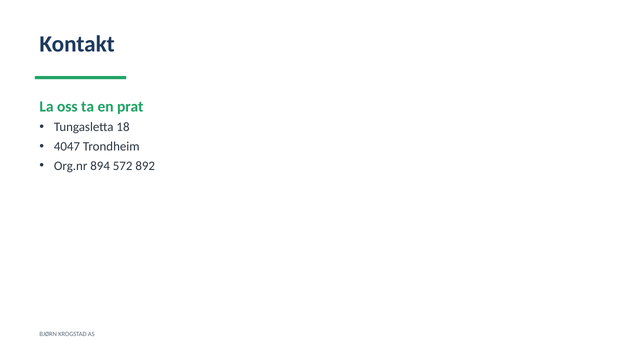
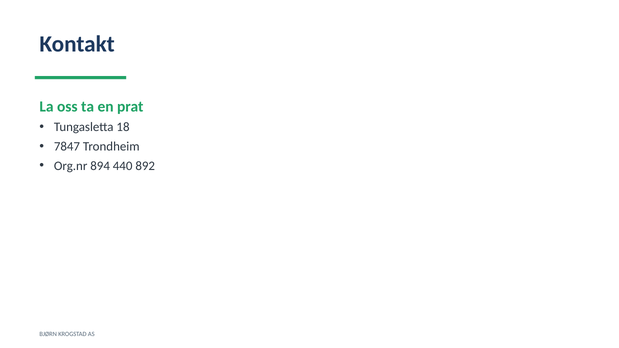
4047: 4047 -> 7847
572: 572 -> 440
